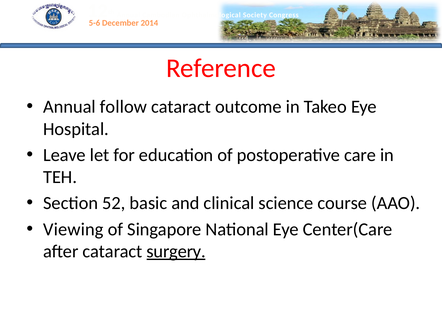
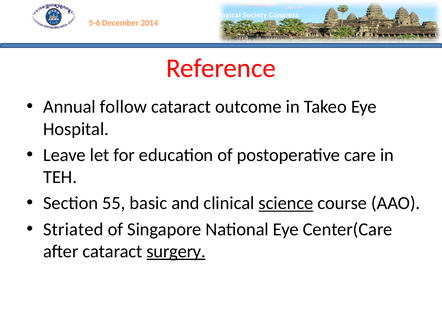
52: 52 -> 55
science underline: none -> present
Viewing: Viewing -> Striated
